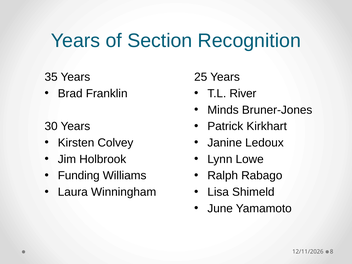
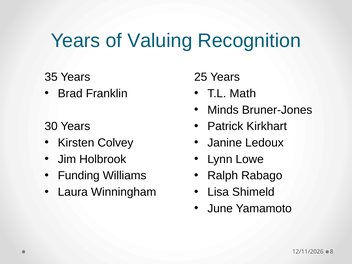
Section: Section -> Valuing
River: River -> Math
